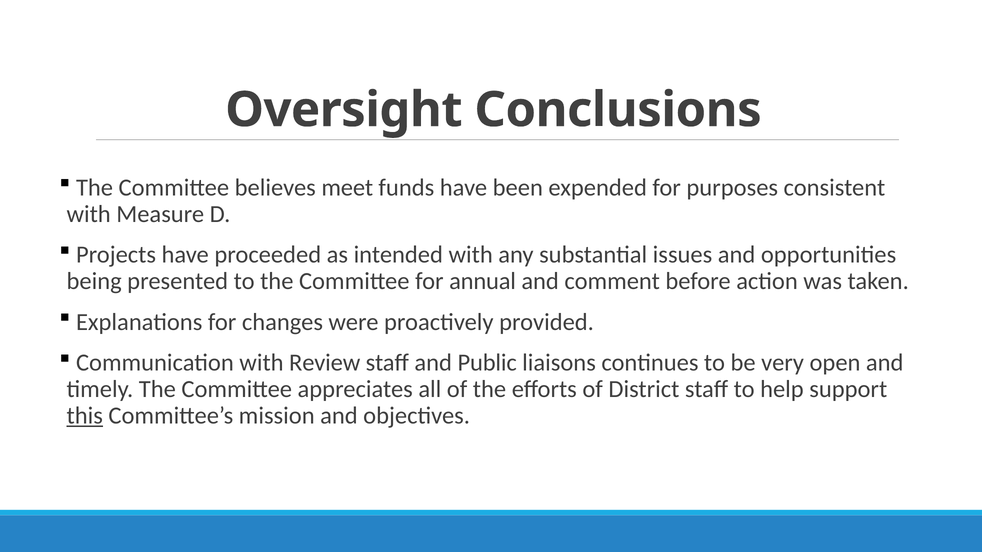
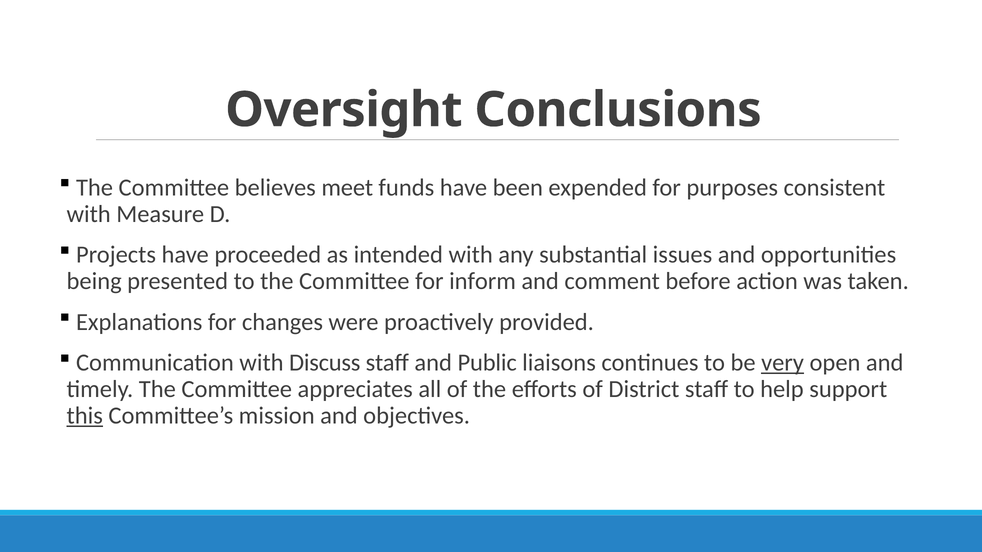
annual: annual -> inform
Review: Review -> Discuss
very underline: none -> present
